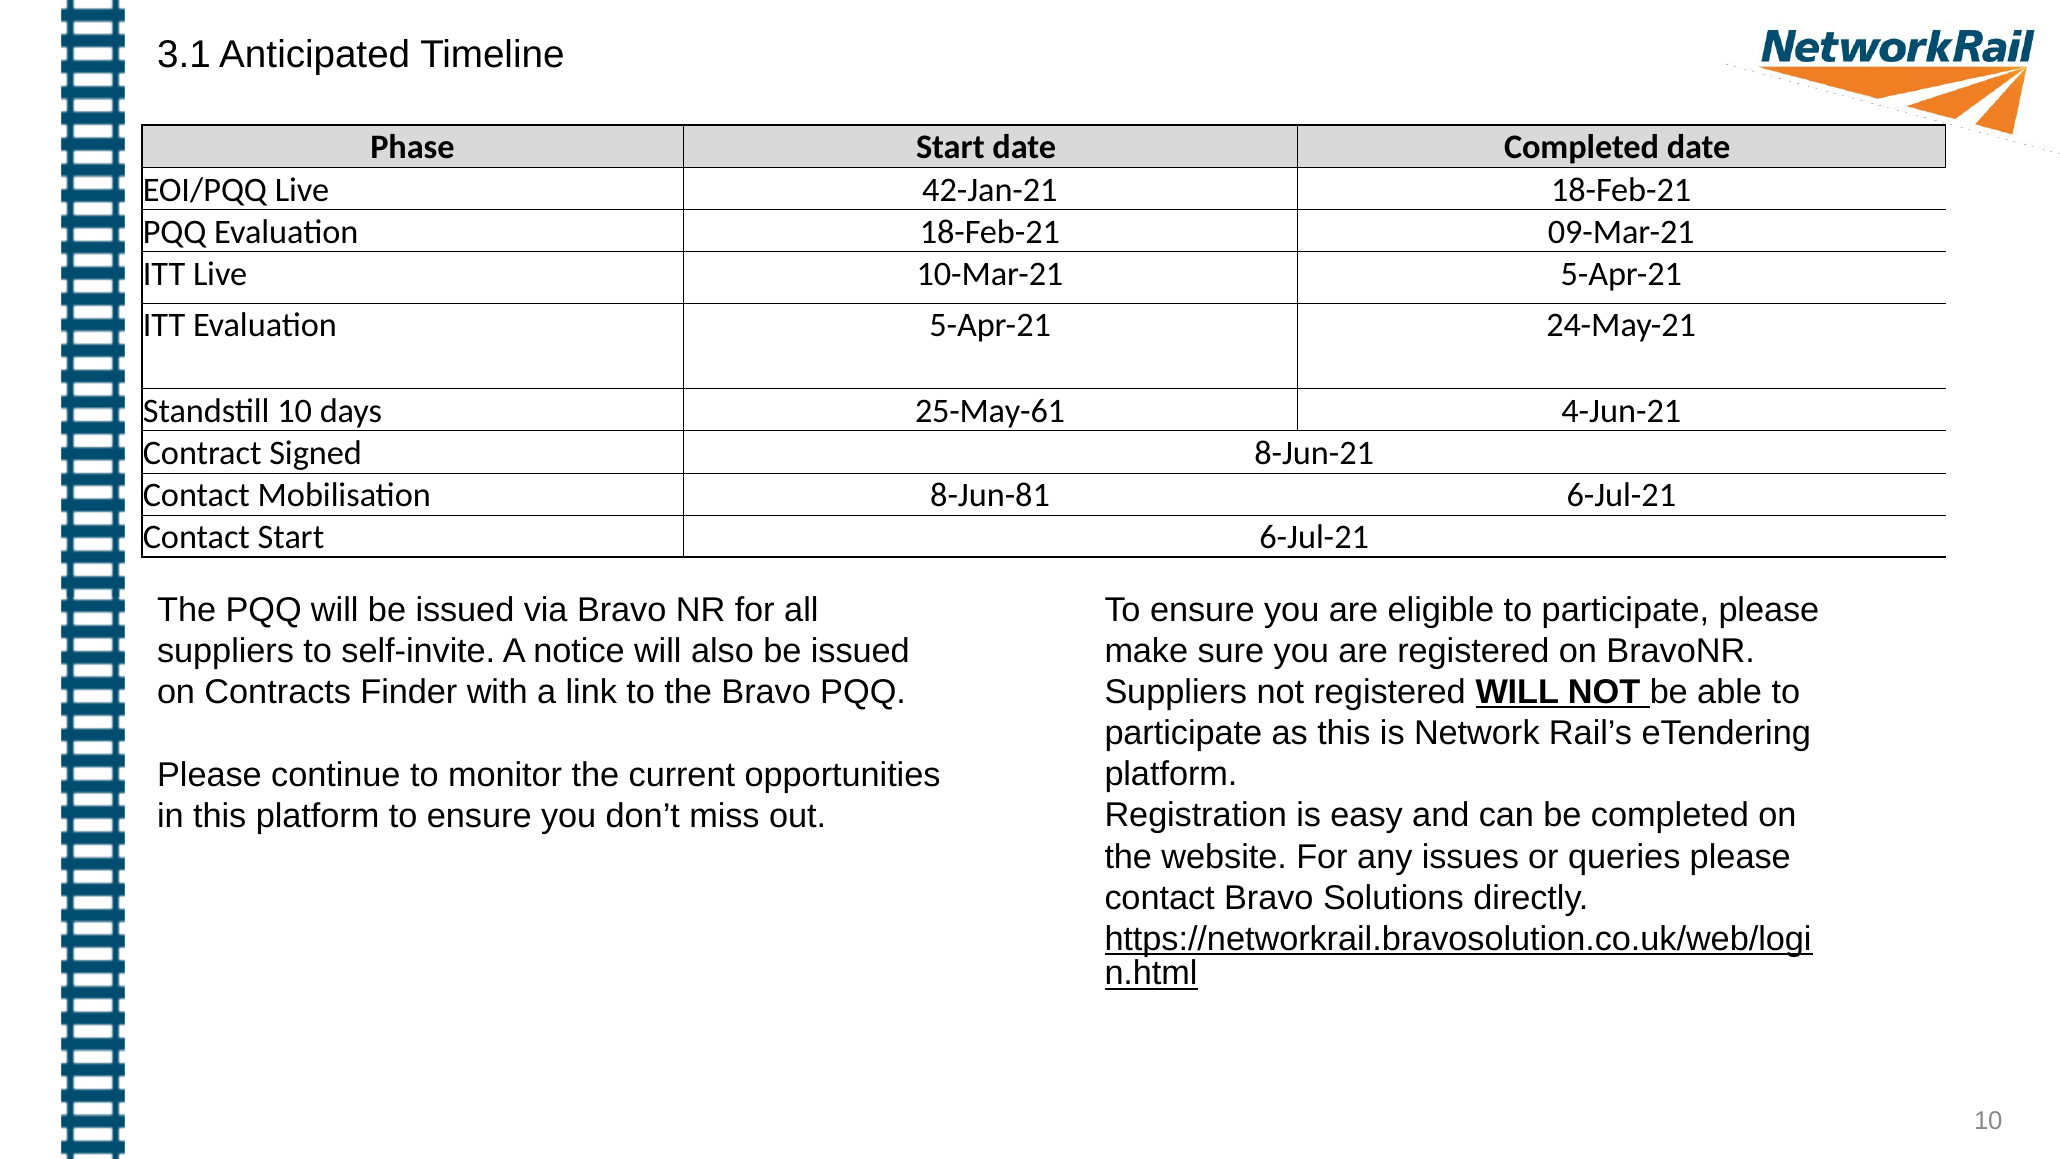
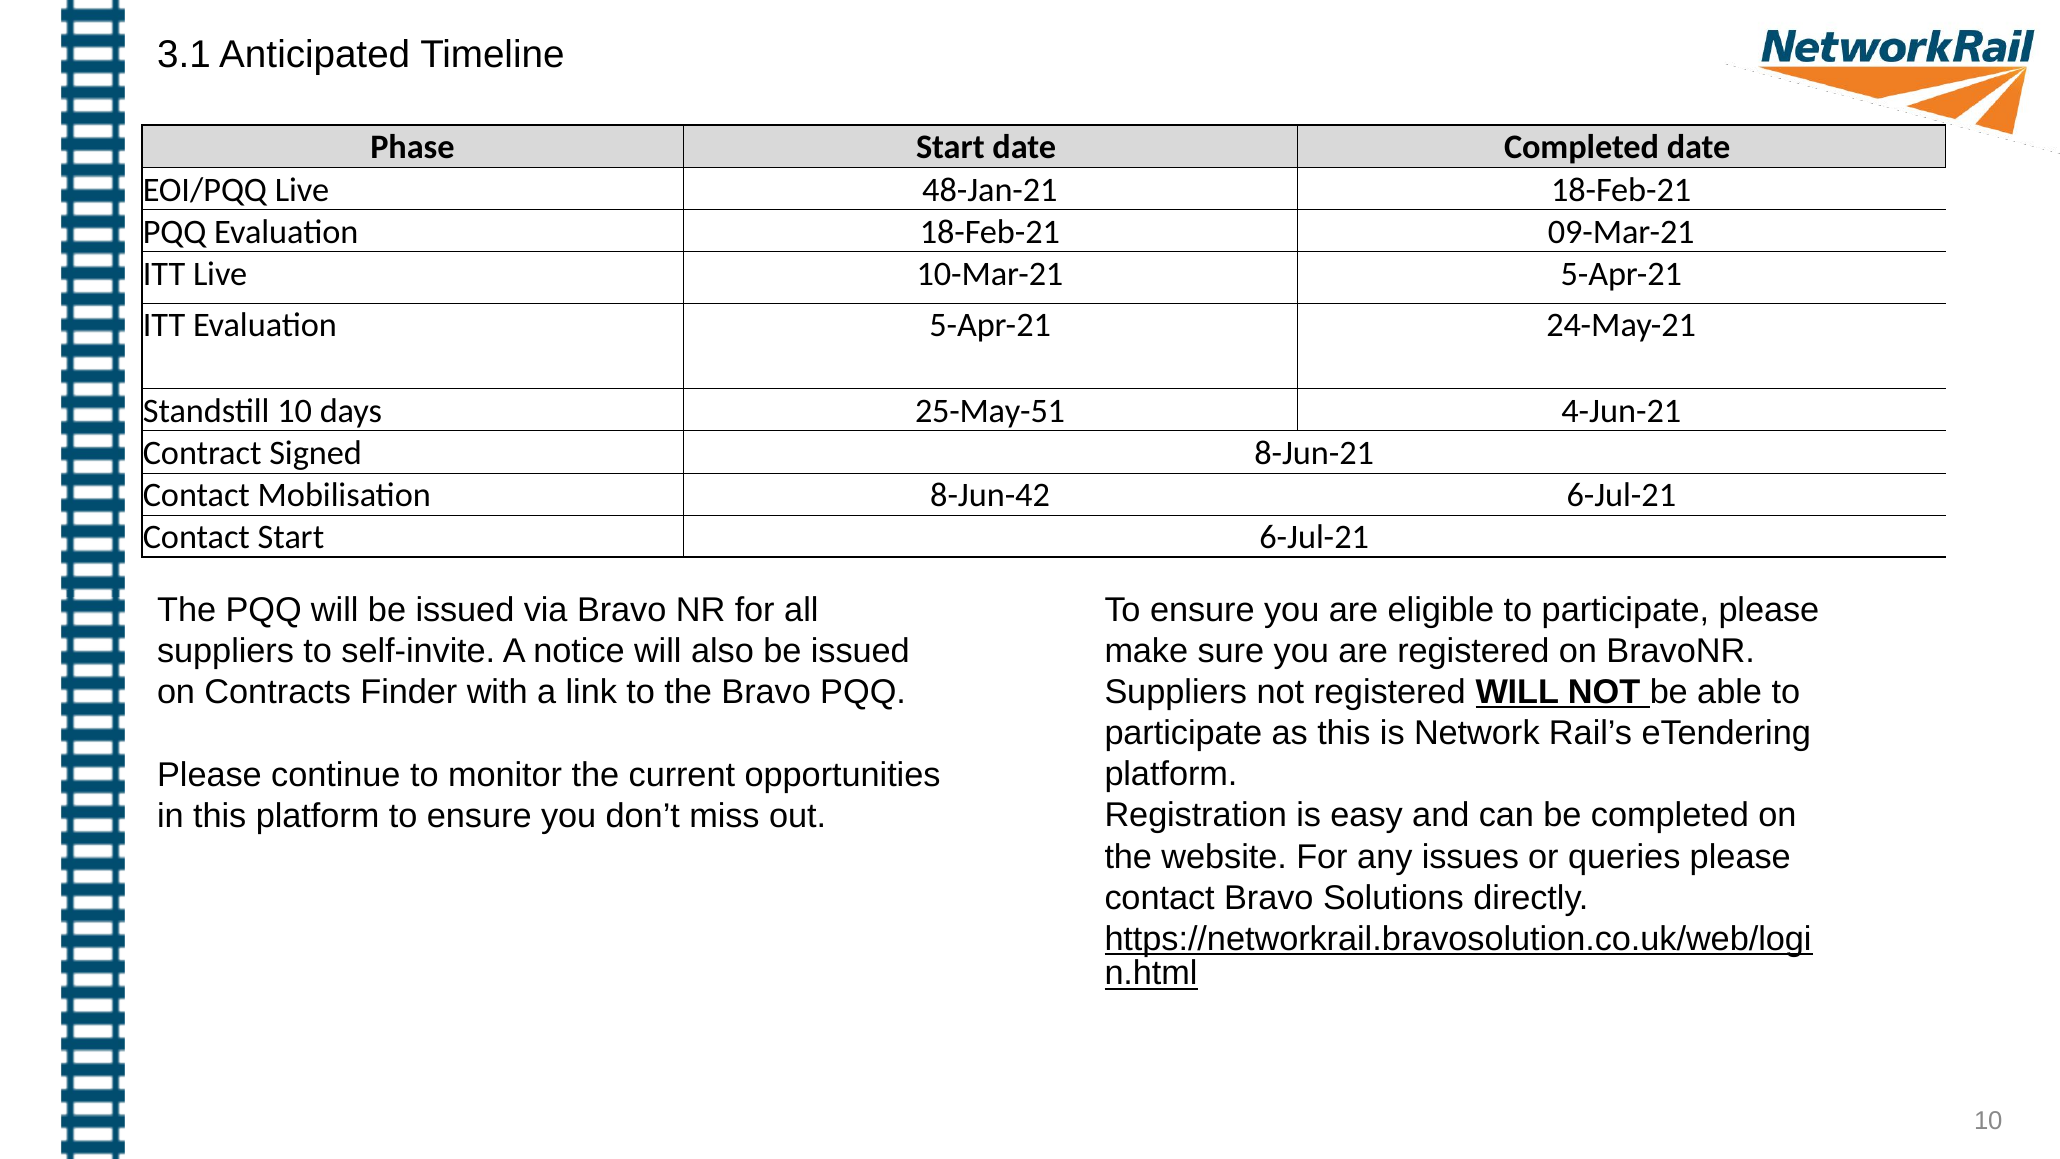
42-Jan-21: 42-Jan-21 -> 48-Jan-21
25-May-61: 25-May-61 -> 25-May-51
8-Jun-81: 8-Jun-81 -> 8-Jun-42
